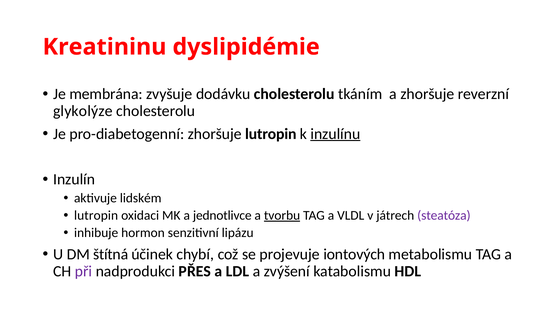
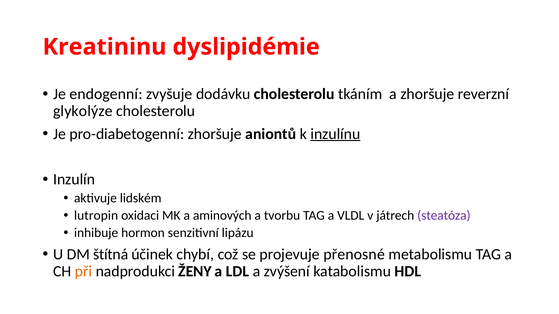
membrána: membrána -> endogenní
zhoršuje lutropin: lutropin -> aniontů
jednotlivce: jednotlivce -> aminových
tvorbu underline: present -> none
iontových: iontových -> přenosné
při colour: purple -> orange
PŘES: PŘES -> ŽENY
